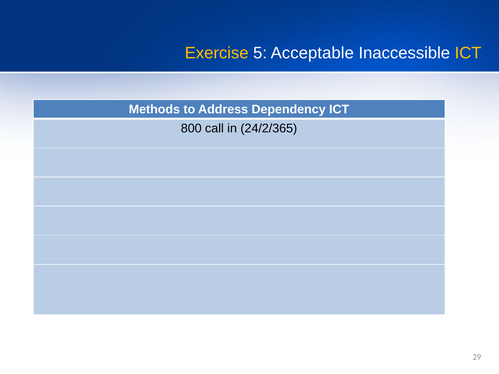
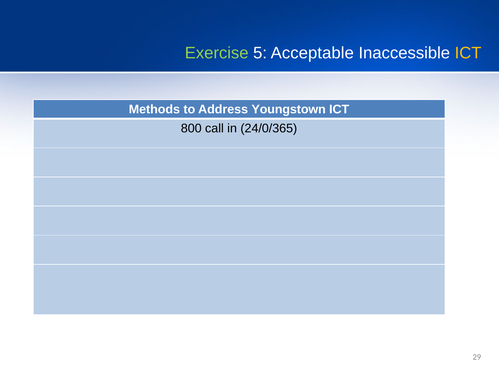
Exercise colour: yellow -> light green
Dependency: Dependency -> Youngstown
24/2/365: 24/2/365 -> 24/0/365
